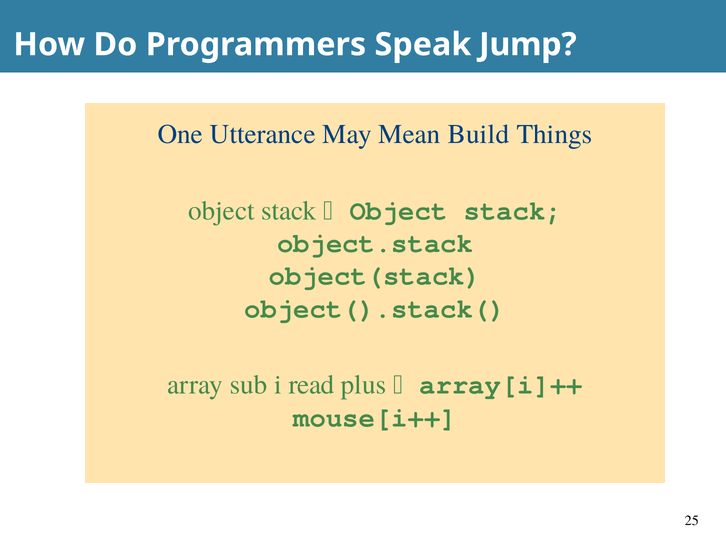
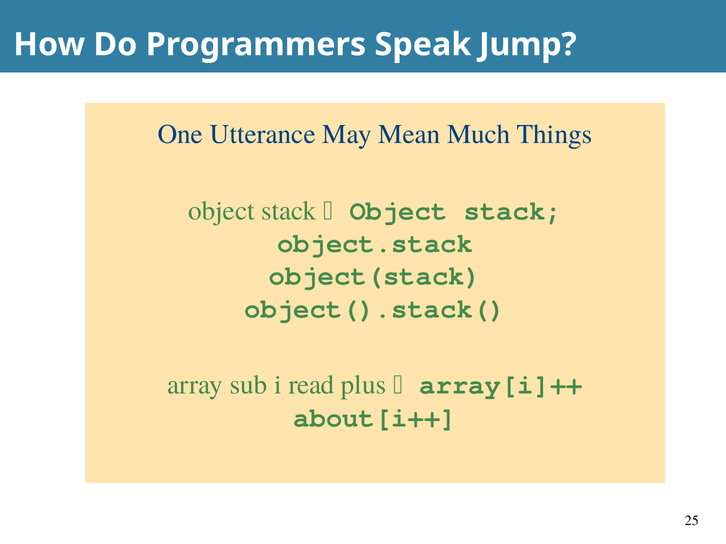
Build: Build -> Much
mouse[i++: mouse[i++ -> about[i++
